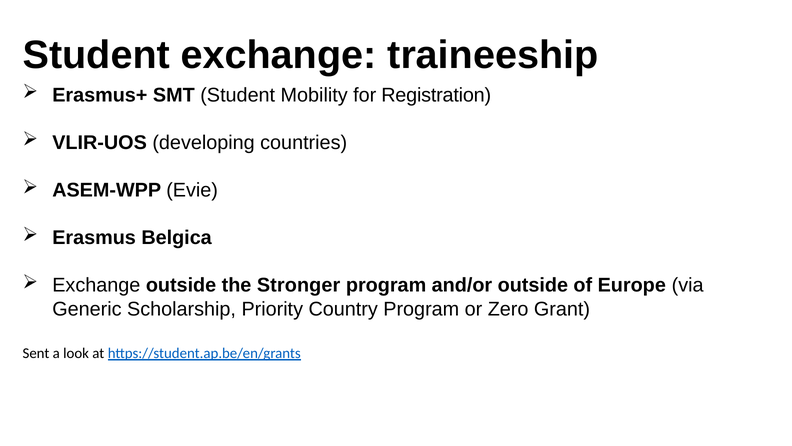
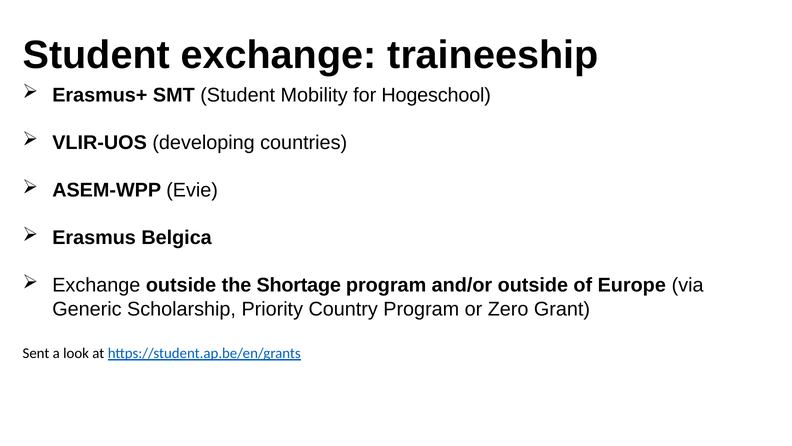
Registration: Registration -> Hogeschool
Stronger: Stronger -> Shortage
